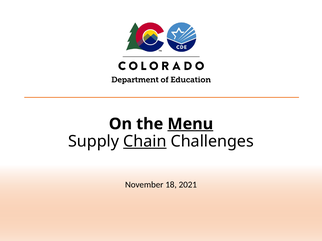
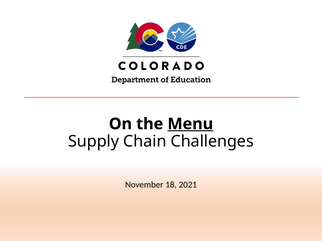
Chain underline: present -> none
